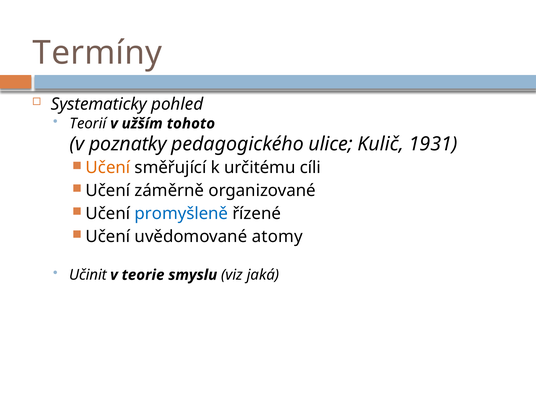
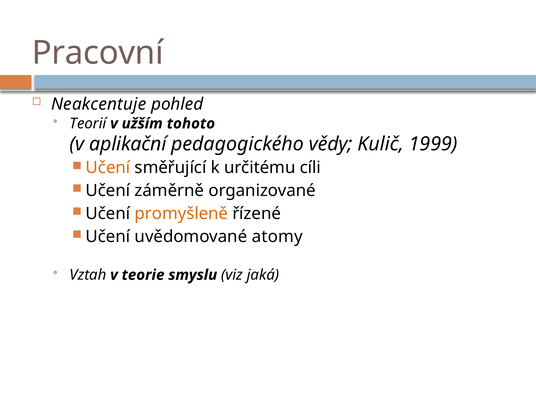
Termíny: Termíny -> Pracovní
Systematicky: Systematicky -> Neakcentuje
poznatky: poznatky -> aplikační
ulice: ulice -> vědy
1931: 1931 -> 1999
promyšleně colour: blue -> orange
Učinit: Učinit -> Vztah
